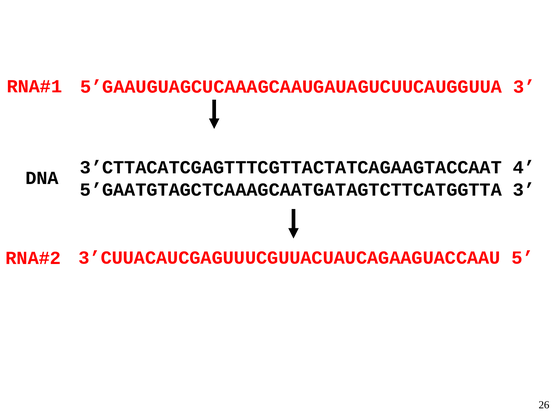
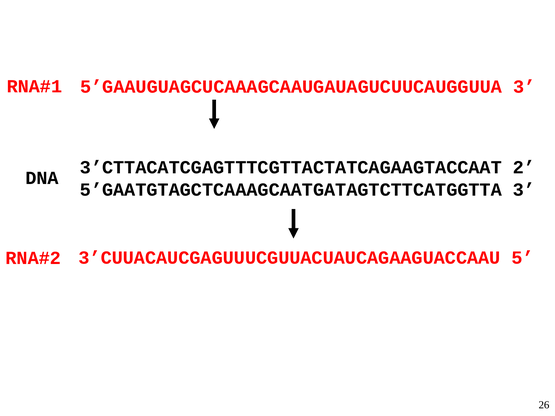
4: 4 -> 2
